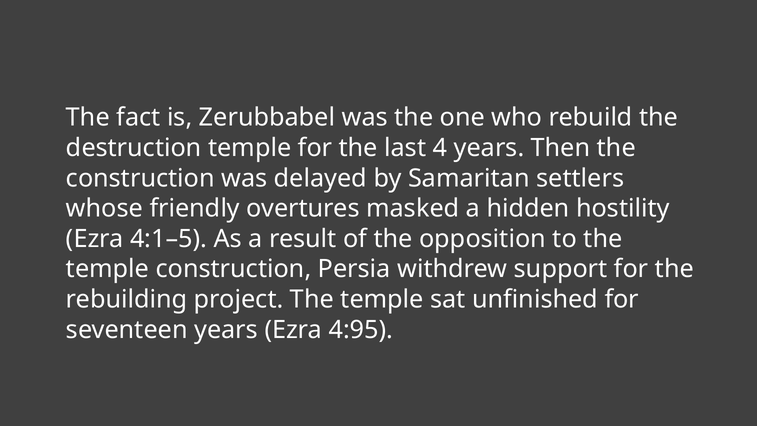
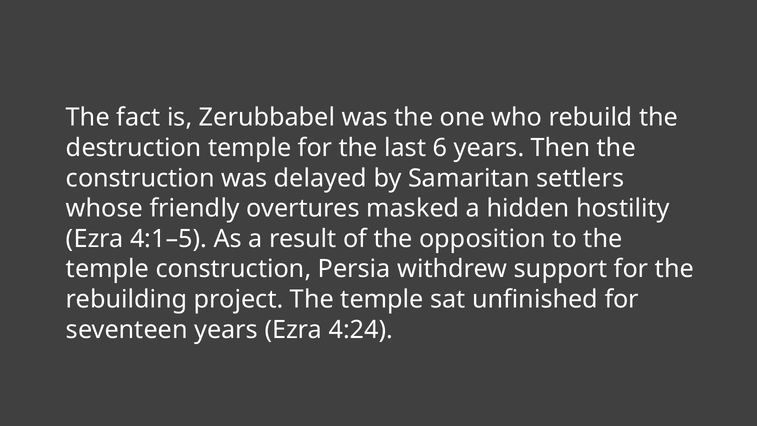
4: 4 -> 6
4:95: 4:95 -> 4:24
